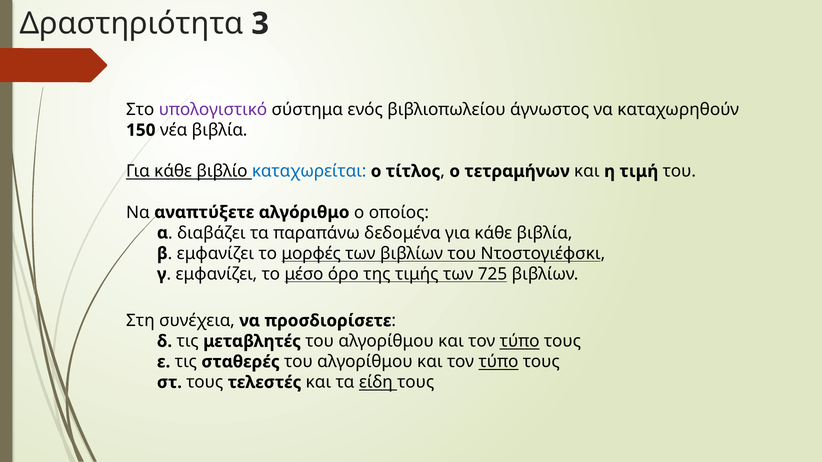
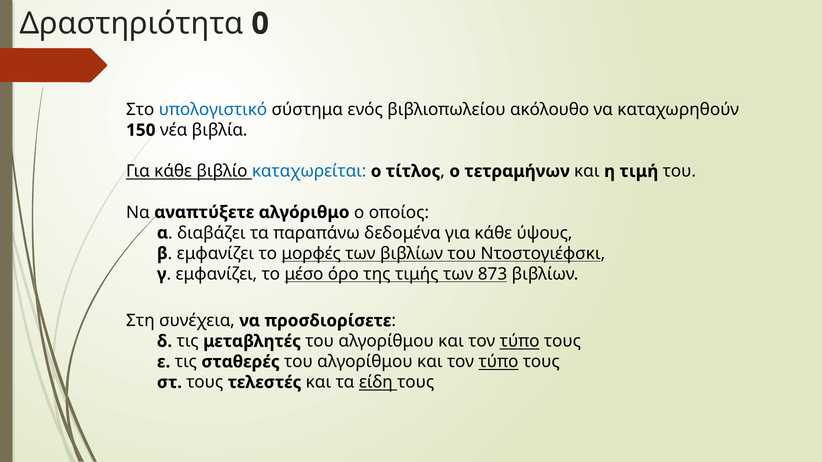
3: 3 -> 0
υπολογιστικό colour: purple -> blue
άγνωστος: άγνωστος -> ακόλουθο
κάθε βιβλία: βιβλία -> ύψους
725: 725 -> 873
